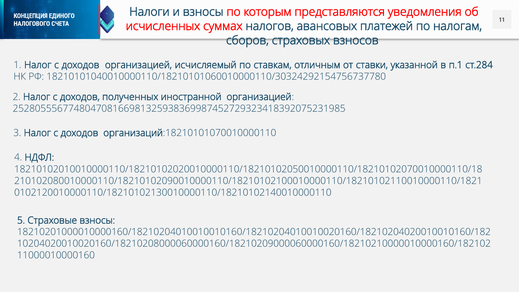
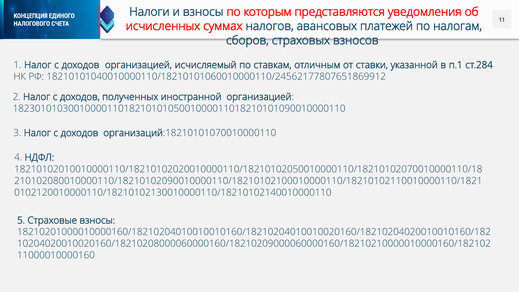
18210101040010000110/18210101060010000110/30324292154756737780: 18210101040010000110/18210101060010000110/30324292154756737780 -> 18210101040010000110/18210101060010000110/24562177807651869912
252805556774804708166981325938369987452729323418392075231985: 252805556774804708166981325938369987452729323418392075231985 -> 182301010300100001101821010105001000011018210101090010000110
